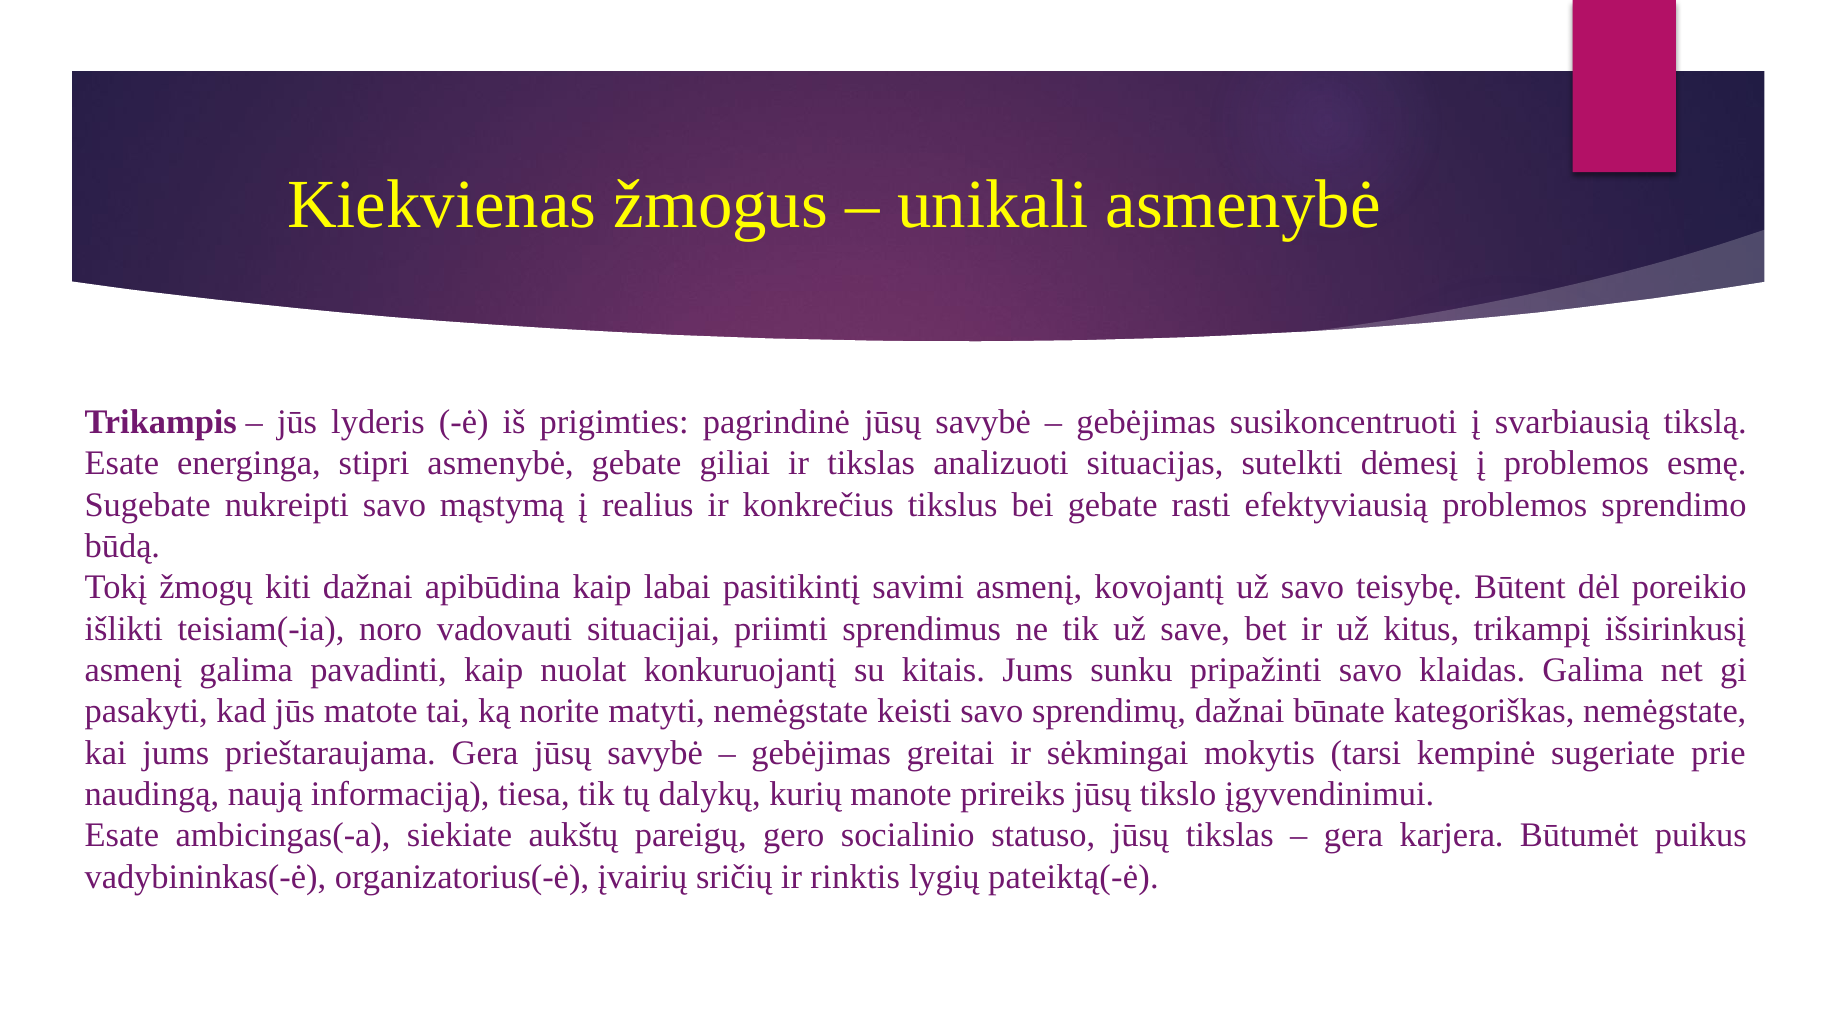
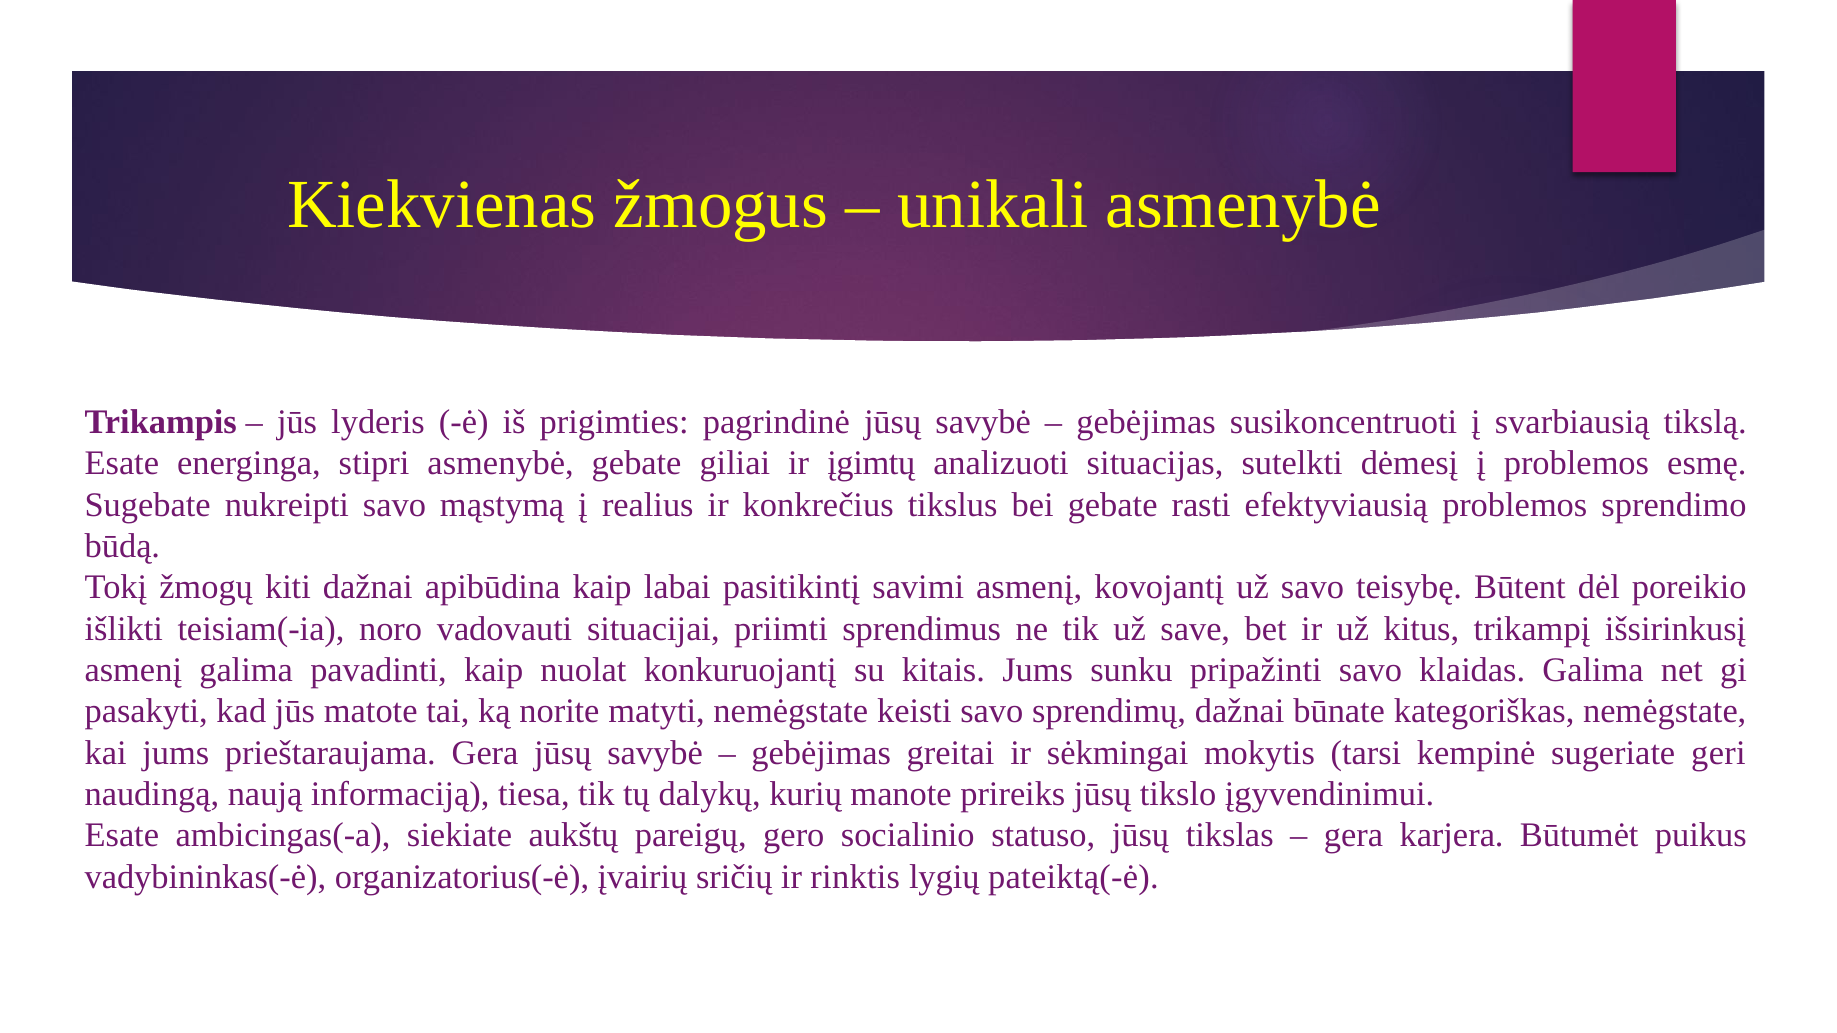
ir tikslas: tikslas -> įgimtų
prie: prie -> geri
